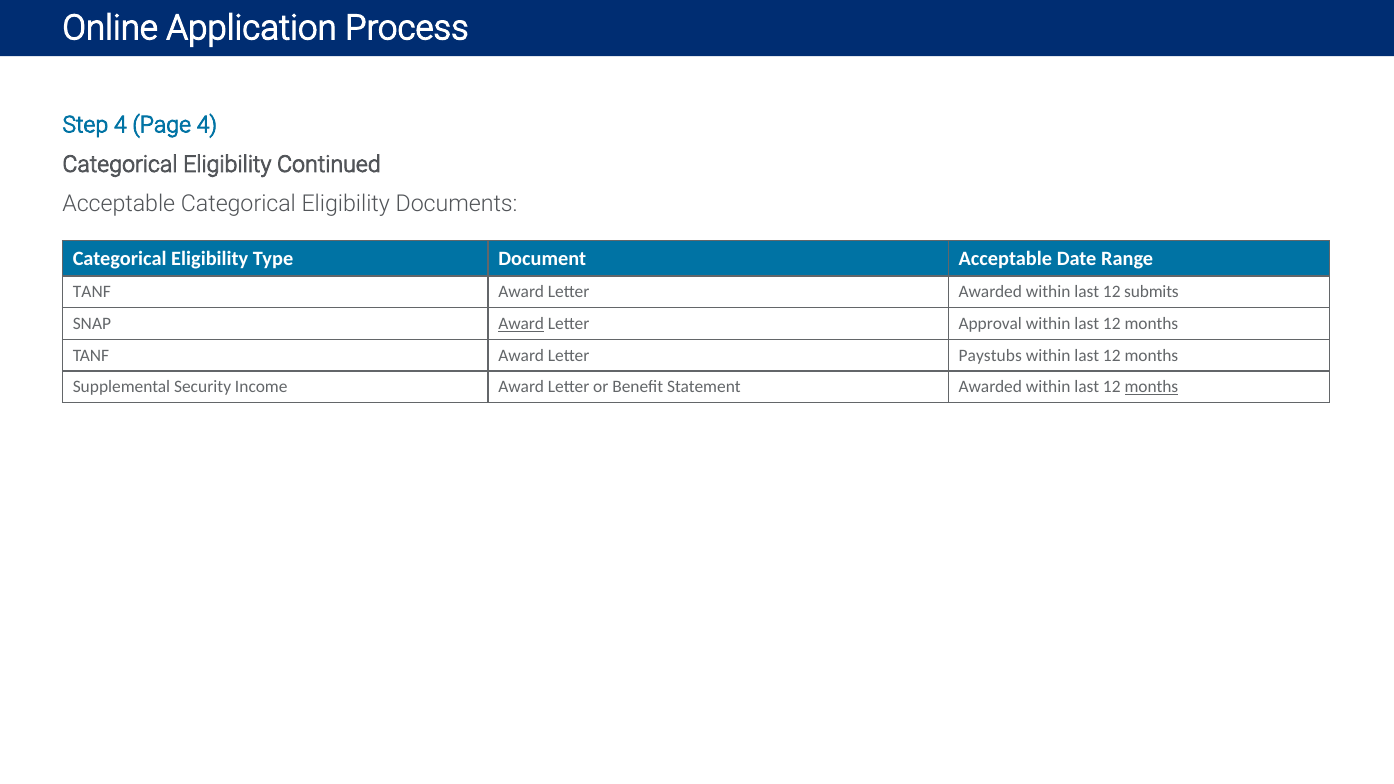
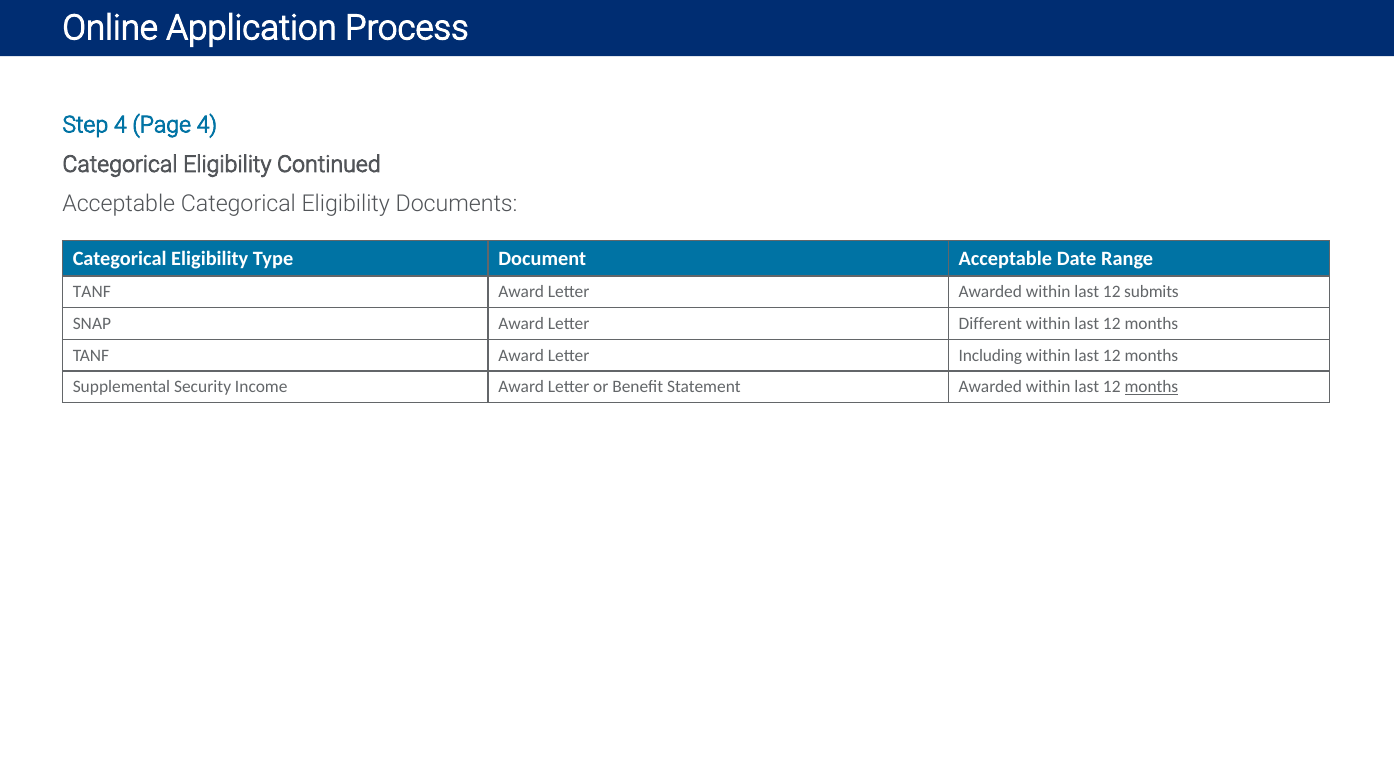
Award at (521, 324) underline: present -> none
Approval: Approval -> Different
Paystubs: Paystubs -> Including
